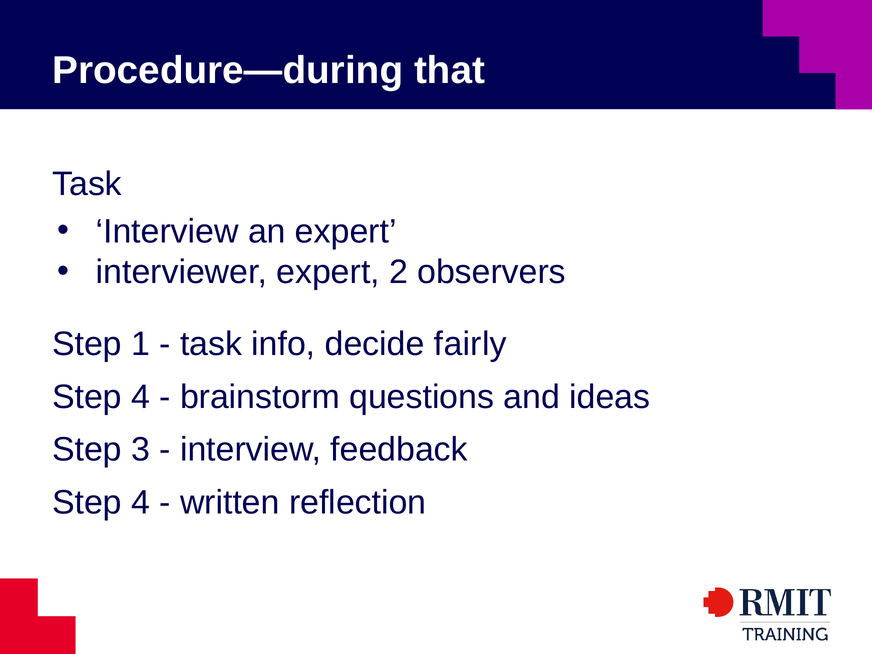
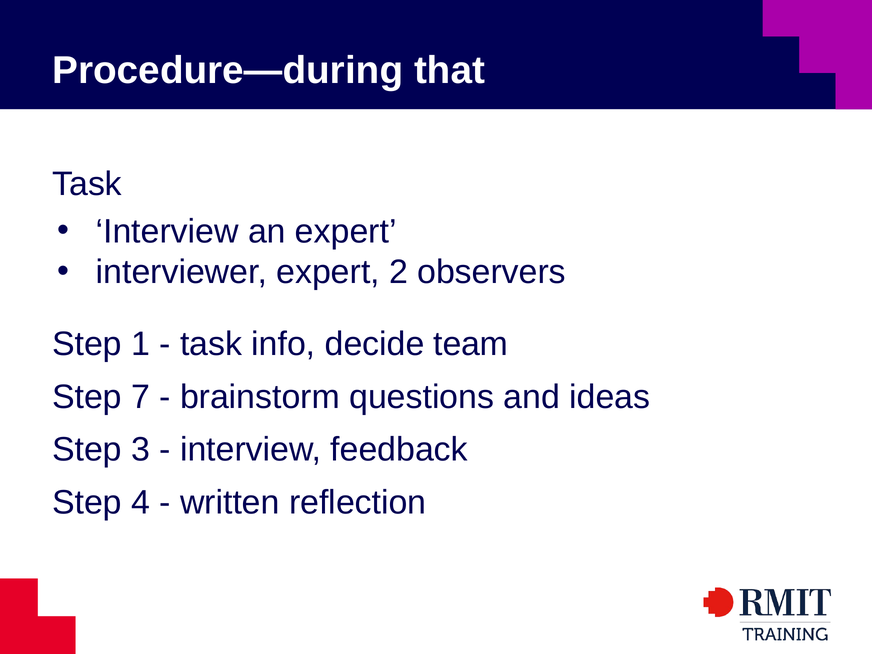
fairly: fairly -> team
4 at (141, 397): 4 -> 7
